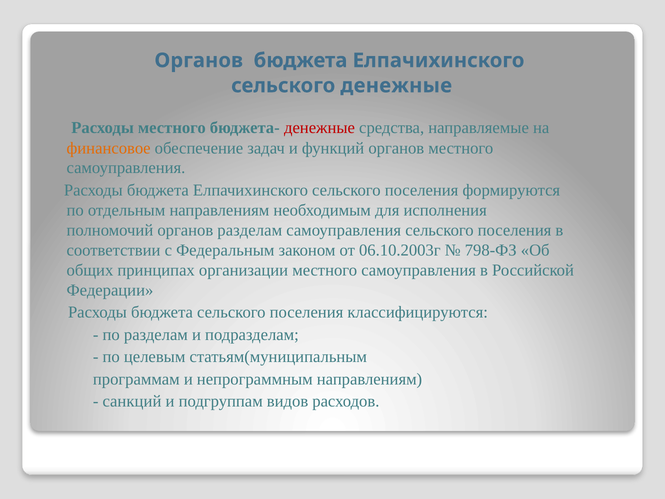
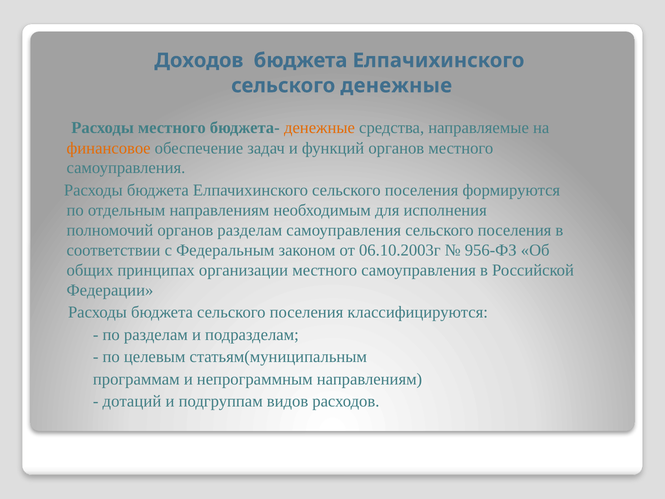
Органов at (199, 60): Органов -> Доходов
денежные at (320, 128) colour: red -> orange
798-ФЗ: 798-ФЗ -> 956-ФЗ
санкций: санкций -> дотаций
